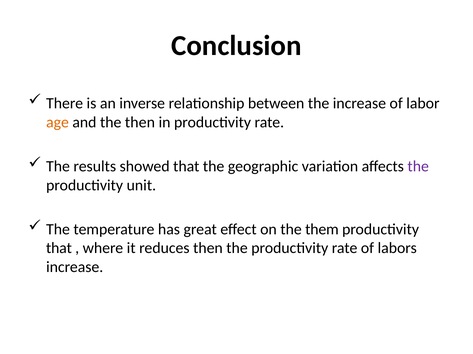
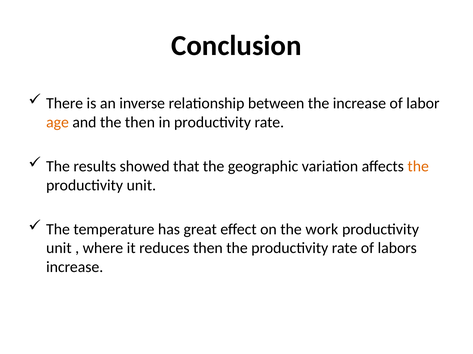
the at (418, 167) colour: purple -> orange
them: them -> work
that at (59, 249): that -> unit
